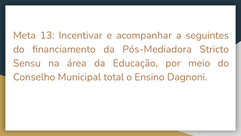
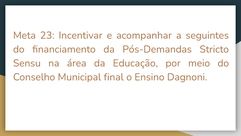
13: 13 -> 23
Pós-Mediadora: Pós-Mediadora -> Pós-Demandas
total: total -> final
